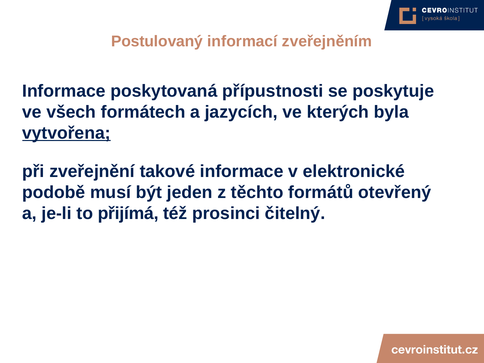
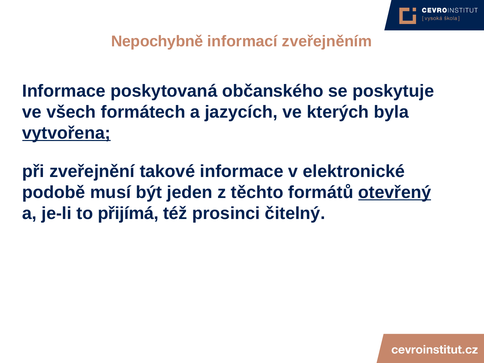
Postulovaný: Postulovaný -> Nepochybně
přípustnosti: přípustnosti -> občanského
otevřený underline: none -> present
